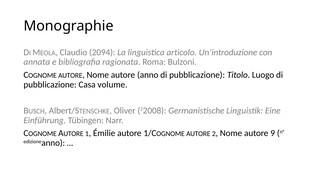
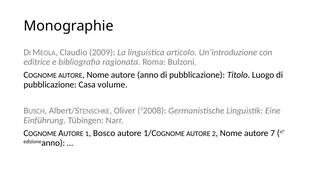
2094: 2094 -> 2009
annata: annata -> editrice
Émilie: Émilie -> Bosco
9: 9 -> 7
